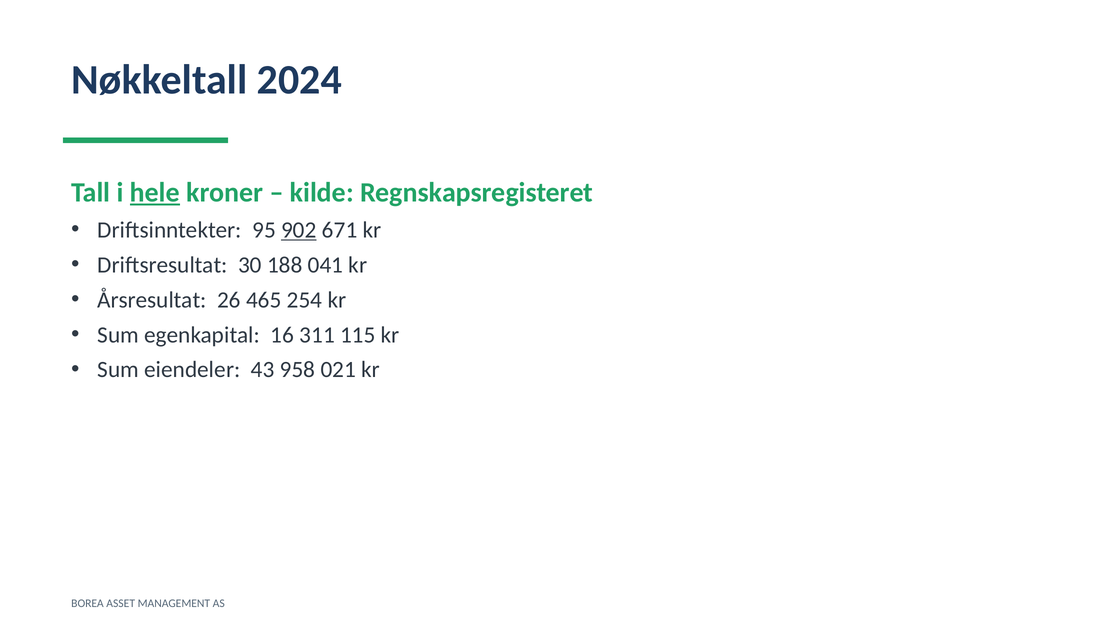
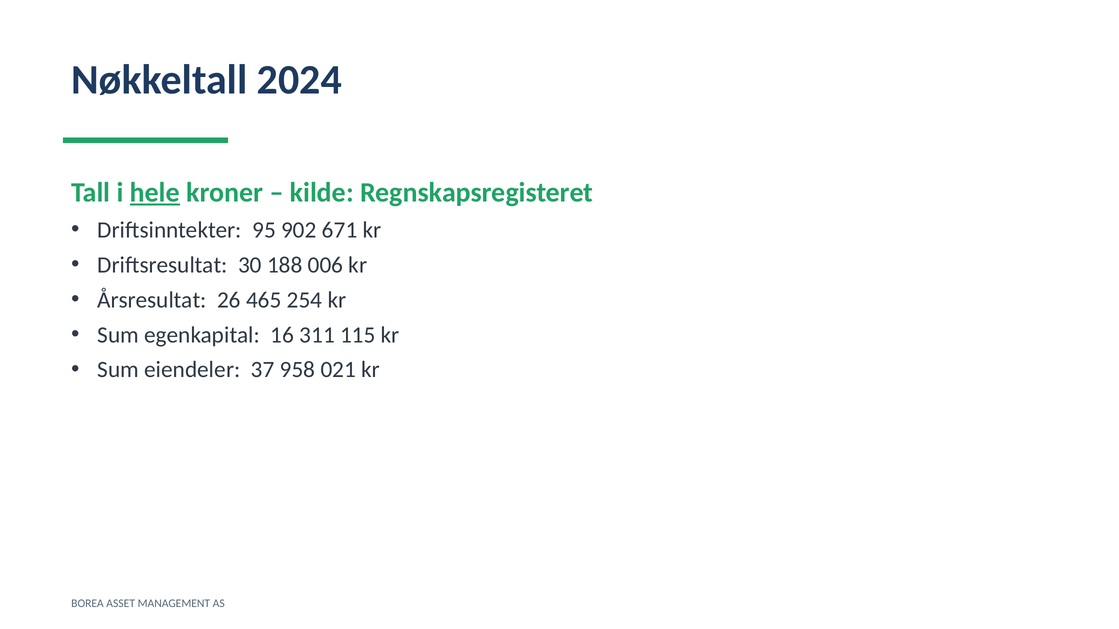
902 underline: present -> none
041: 041 -> 006
43: 43 -> 37
